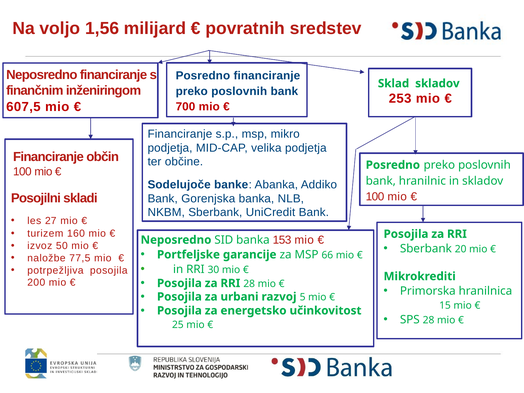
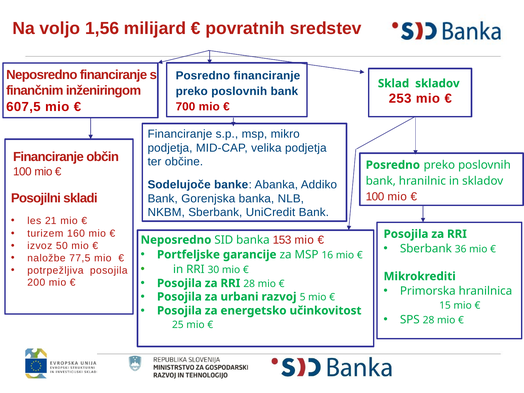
27: 27 -> 21
20: 20 -> 36
66: 66 -> 16
